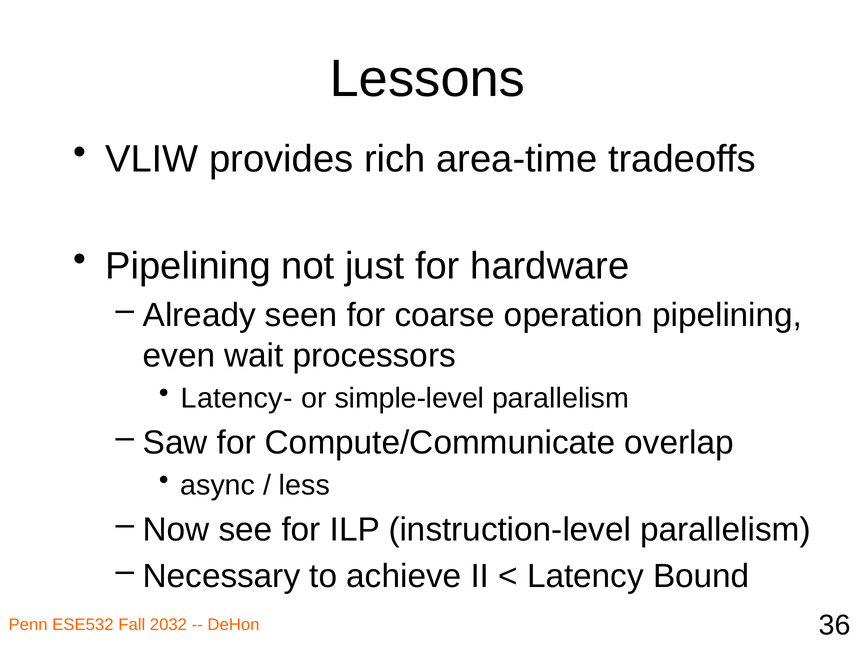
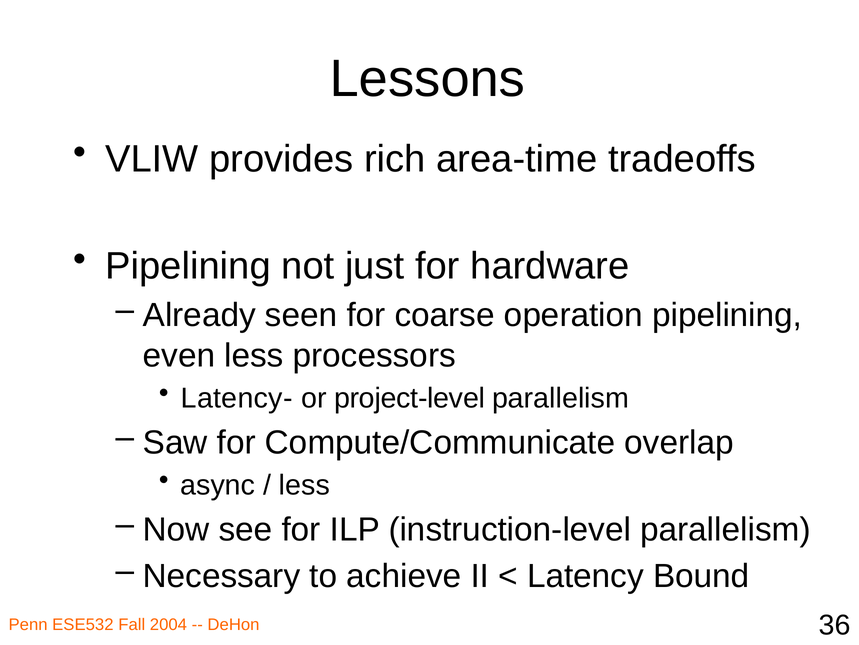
even wait: wait -> less
simple-level: simple-level -> project-level
2032: 2032 -> 2004
